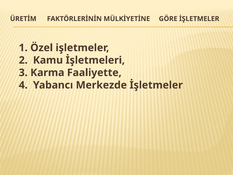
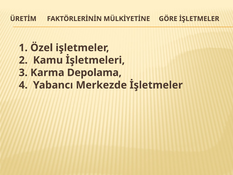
Faaliyette: Faaliyette -> Depolama
